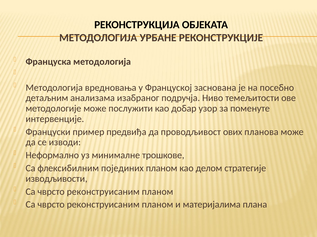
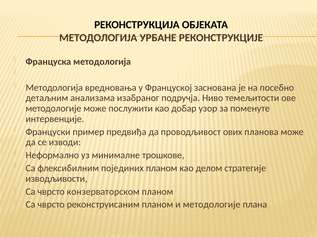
реконструисаним at (103, 192): реконструисаним -> конзерваторском
и материјалима: материјалима -> методологије
